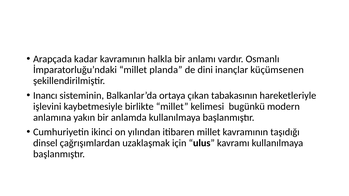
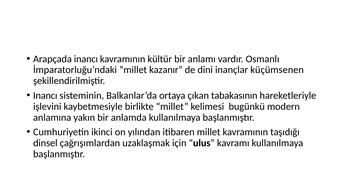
Arapçada kadar: kadar -> inancı
halkla: halkla -> kültür
planda: planda -> kazanır
